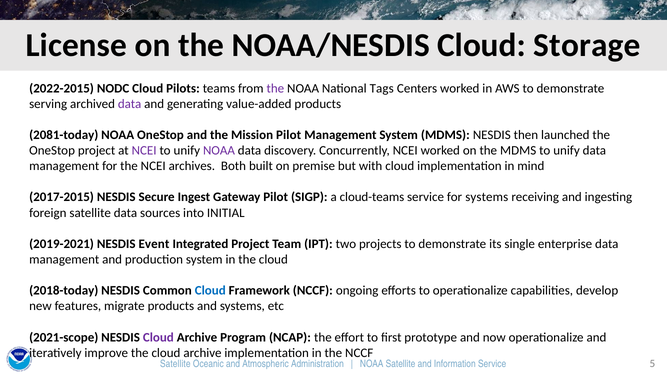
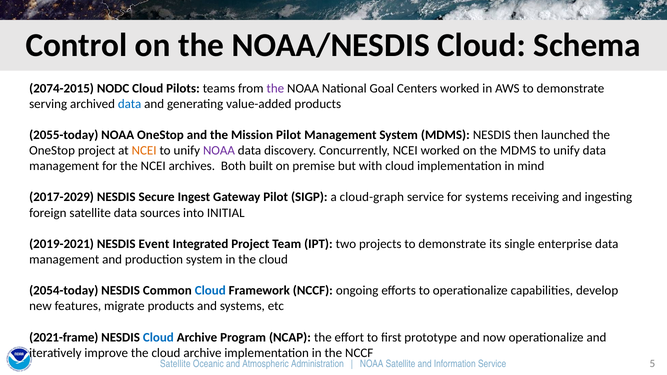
License: License -> Control
Storage: Storage -> Schema
2022-2015: 2022-2015 -> 2074-2015
Tags: Tags -> Goal
data at (130, 104) colour: purple -> blue
2081-today: 2081-today -> 2055-today
NCEI at (144, 151) colour: purple -> orange
2017-2015: 2017-2015 -> 2017-2029
cloud-teams: cloud-teams -> cloud-graph
2018-today: 2018-today -> 2054-today
2021-scope: 2021-scope -> 2021-frame
Cloud at (158, 337) colour: purple -> blue
